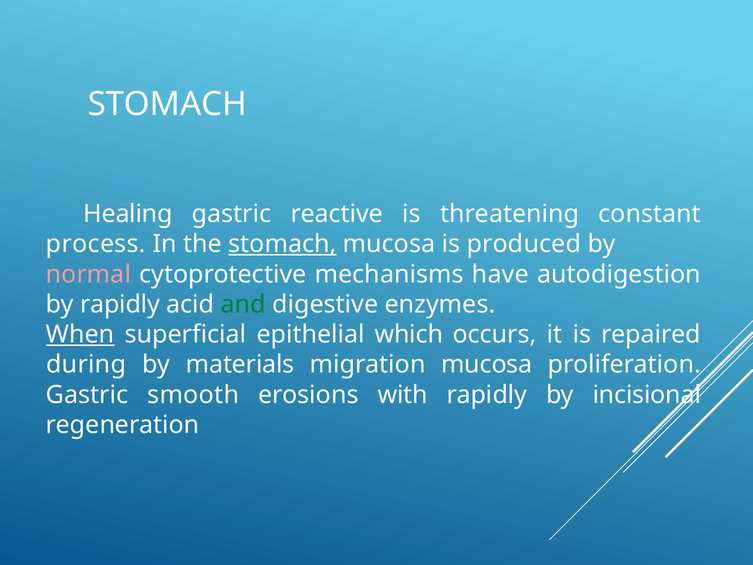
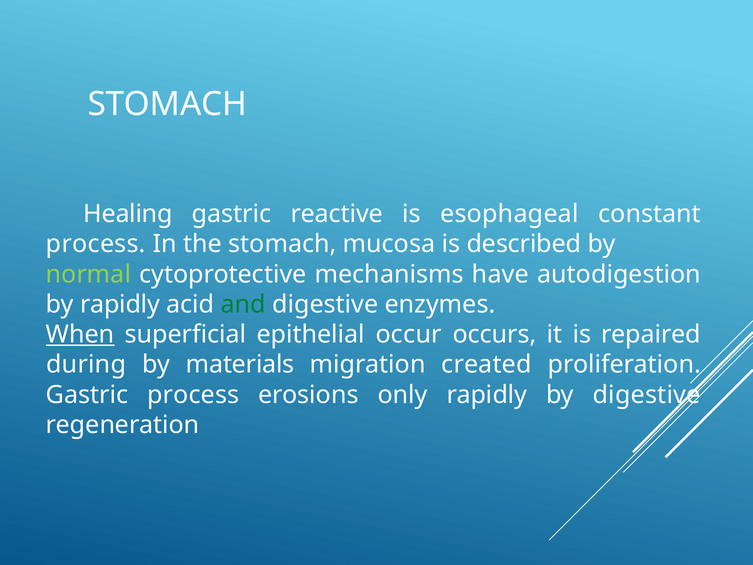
threatening: threatening -> esophageal
stomach at (282, 244) underline: present -> none
produced: produced -> described
normal colour: pink -> light green
which: which -> occur
migration mucosa: mucosa -> created
Gastric smooth: smooth -> process
with: with -> only
by incisional: incisional -> digestive
